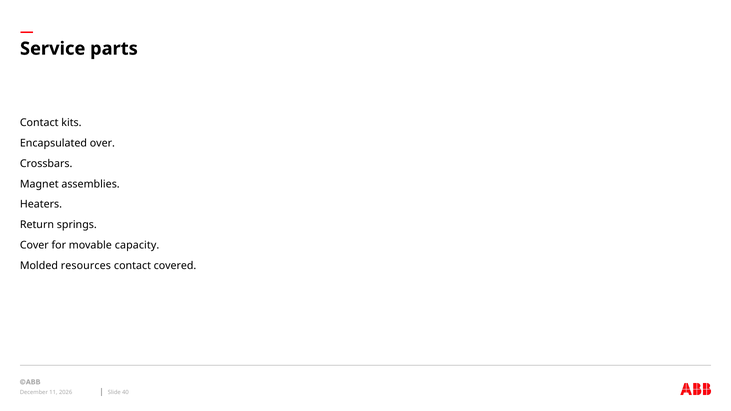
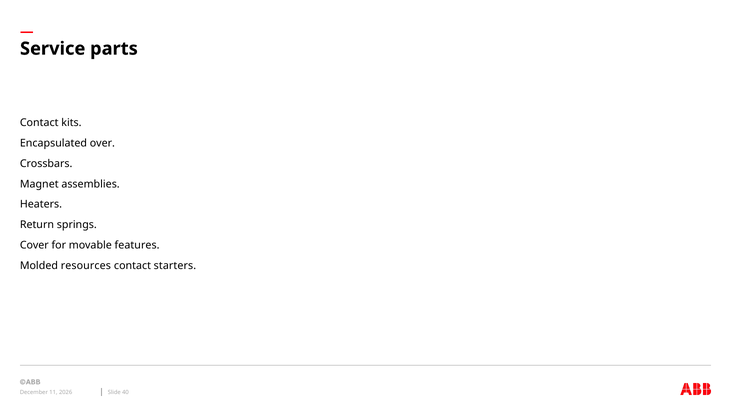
capacity: capacity -> features
covered: covered -> starters
